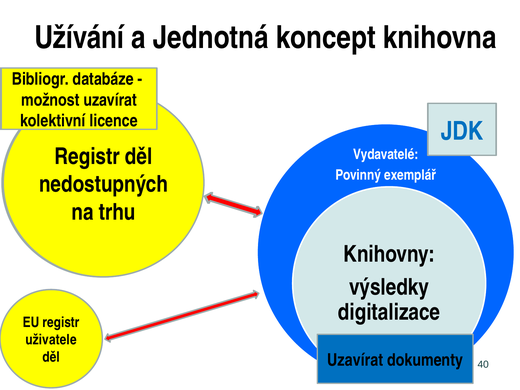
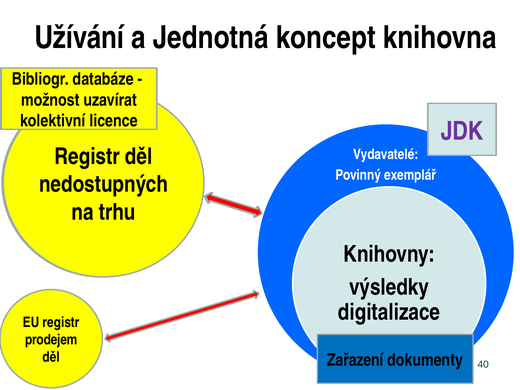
JDK colour: blue -> purple
uživatele: uživatele -> prodejem
Uzavírat at (355, 360): Uzavírat -> Zařazení
